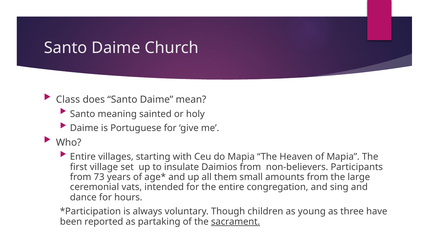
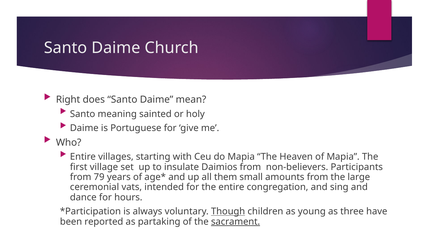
Class: Class -> Right
73: 73 -> 79
Though underline: none -> present
